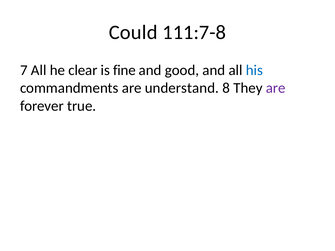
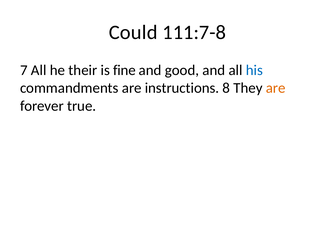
clear: clear -> their
understand: understand -> instructions
are at (276, 88) colour: purple -> orange
